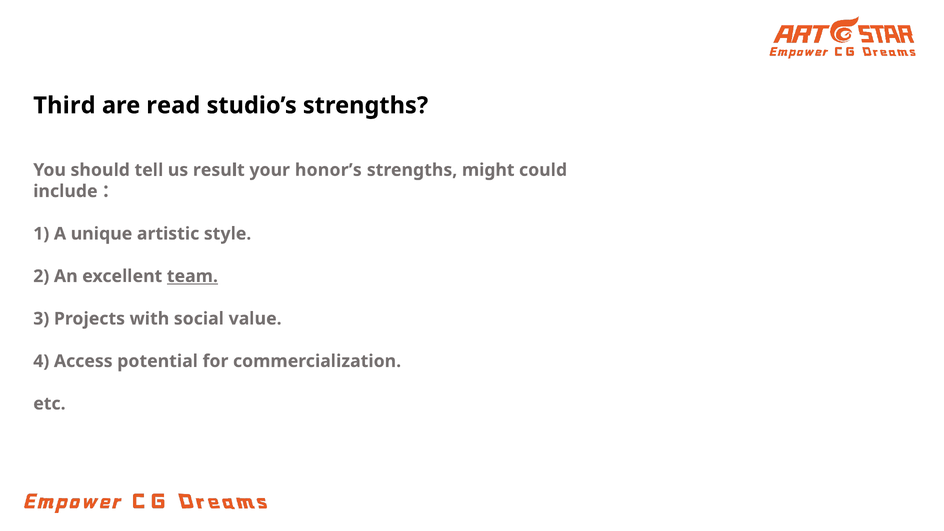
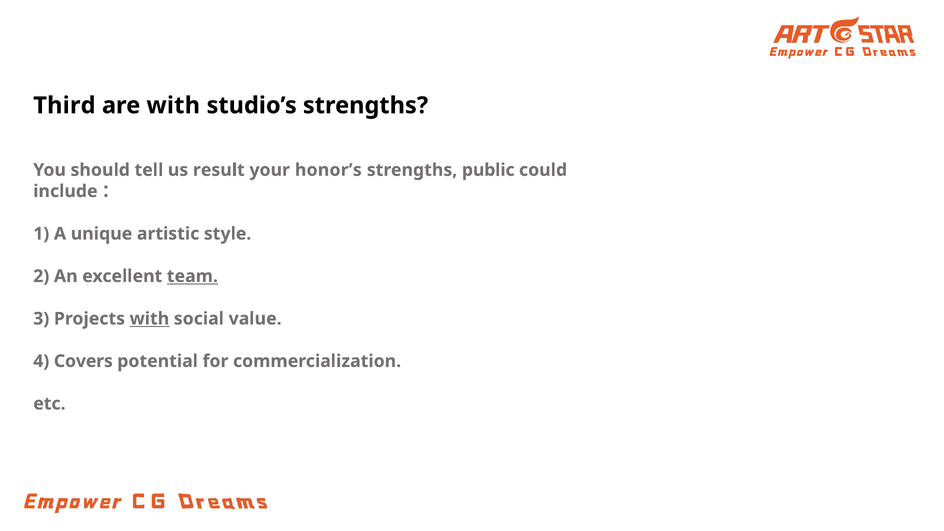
are read: read -> with
might: might -> public
with at (149, 319) underline: none -> present
Access: Access -> Covers
